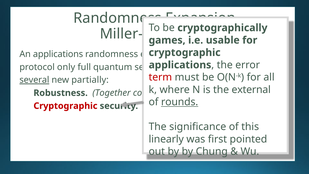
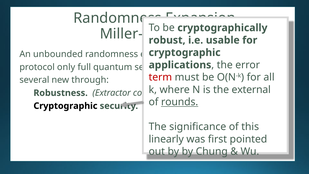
games: games -> robust
An applications: applications -> unbounded
several underline: present -> none
partially: partially -> through
Together: Together -> Extractor
Cryptographic at (65, 106) colour: red -> black
